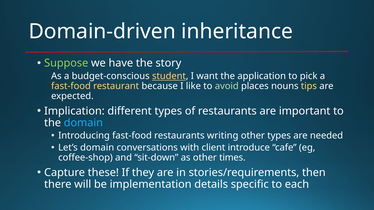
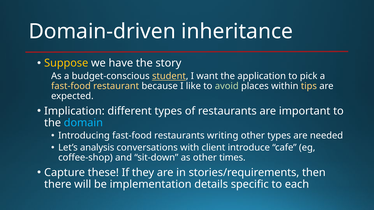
Suppose colour: light green -> yellow
nouns: nouns -> within
Let’s domain: domain -> analysis
